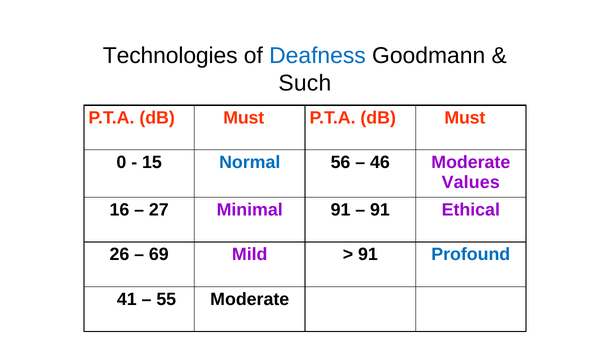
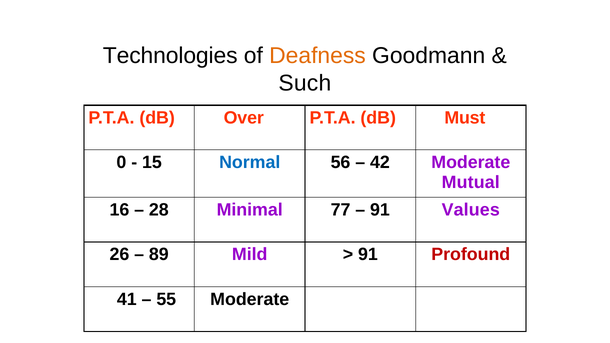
Deafness colour: blue -> orange
Must at (244, 118): Must -> Over
46: 46 -> 42
Values: Values -> Mutual
27: 27 -> 28
Minimal 91: 91 -> 77
Ethical: Ethical -> Values
69: 69 -> 89
Profound colour: blue -> red
